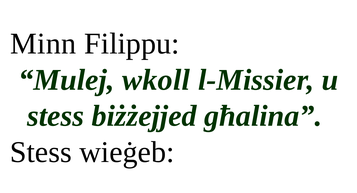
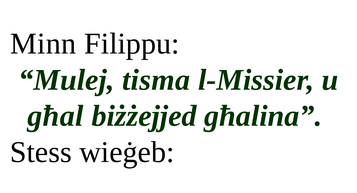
wkoll: wkoll -> tisma
stess at (56, 116): stess -> għal
